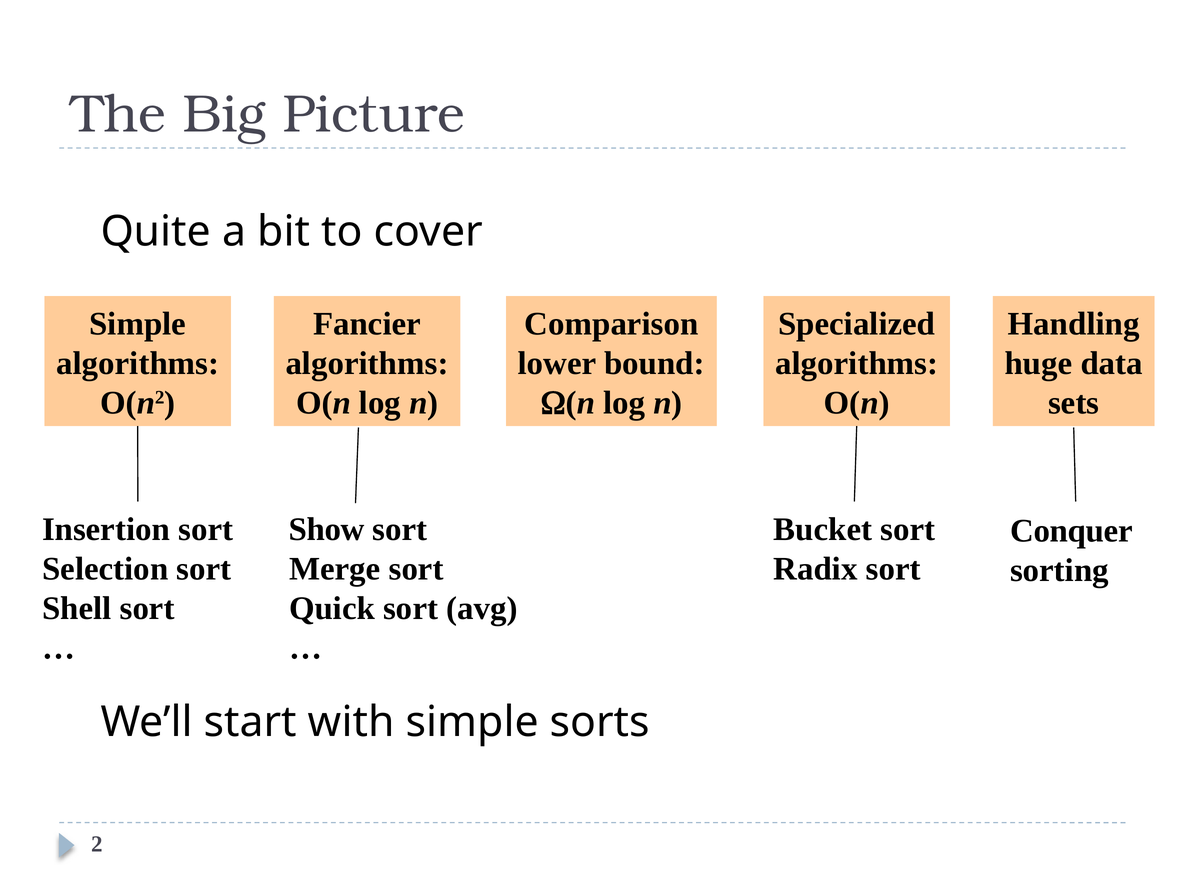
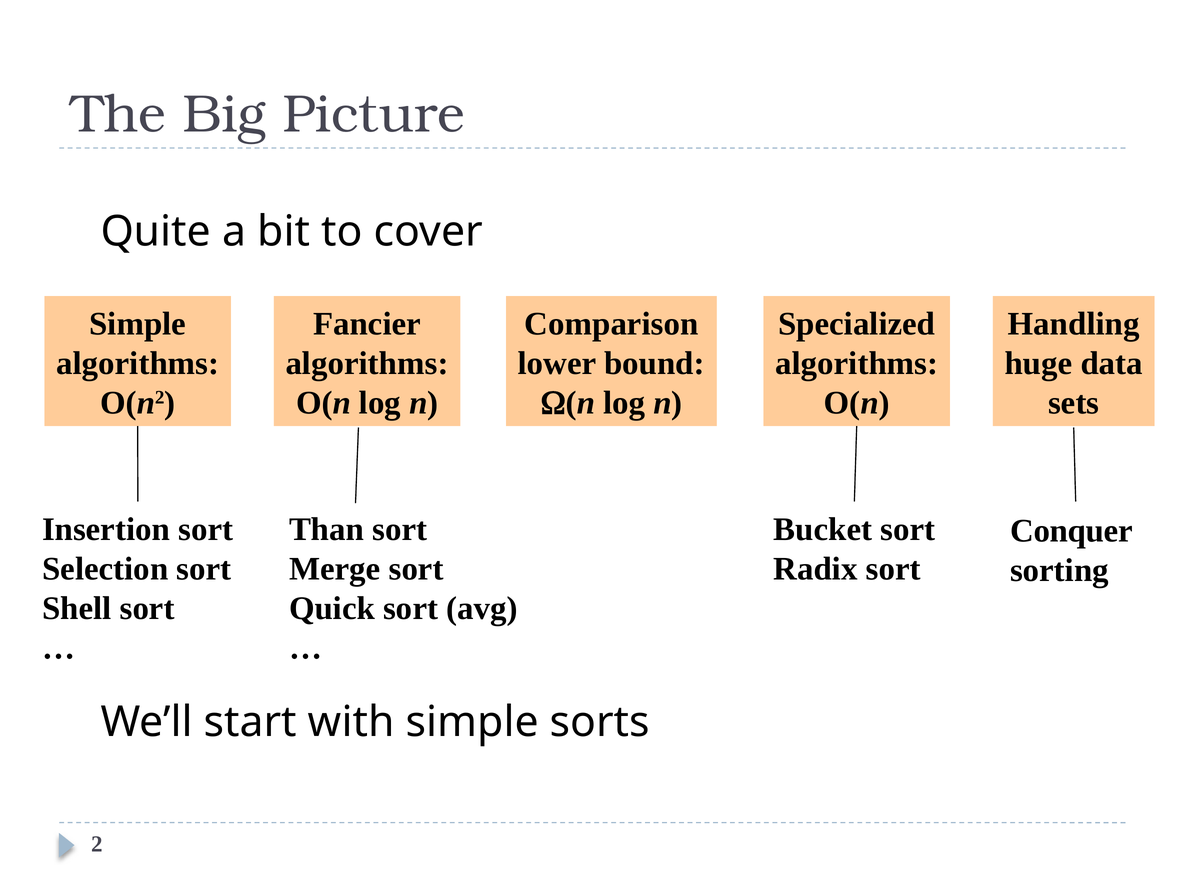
Show: Show -> Than
